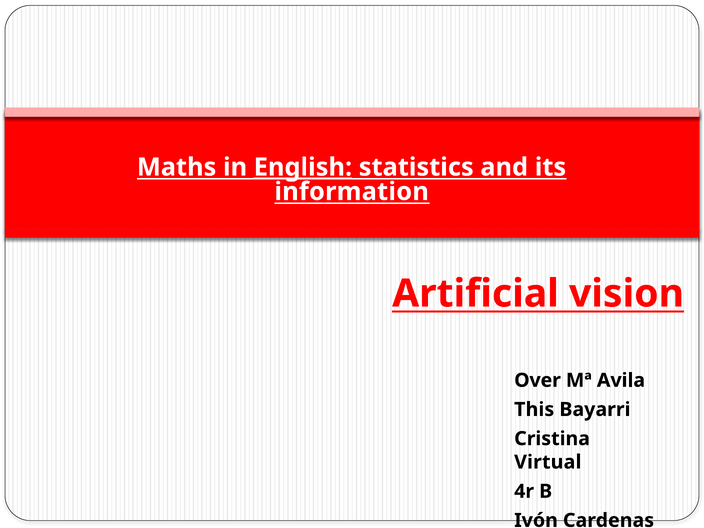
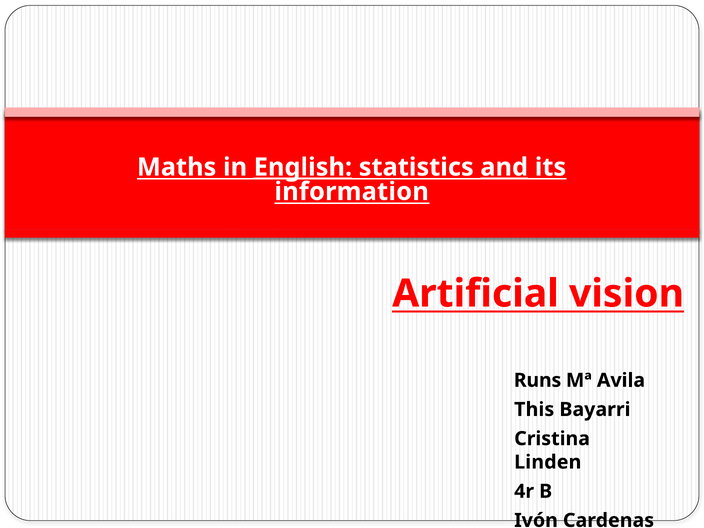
and underline: none -> present
Over: Over -> Runs
Virtual: Virtual -> Linden
